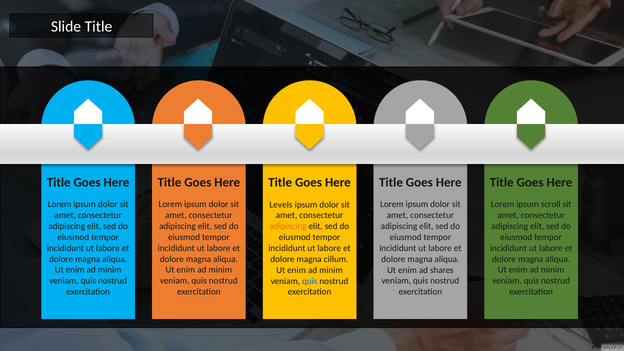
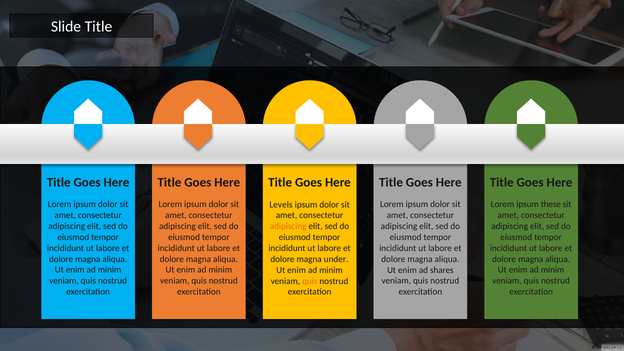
scroll: scroll -> these
cillum: cillum -> under
quis at (310, 281) colour: blue -> orange
